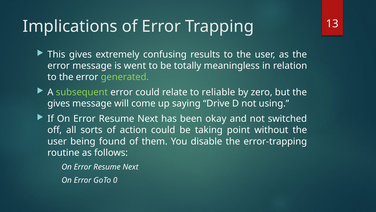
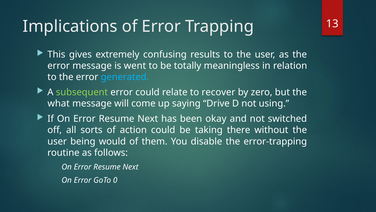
generated colour: light green -> light blue
reliable: reliable -> recover
gives at (59, 103): gives -> what
point: point -> there
found: found -> would
